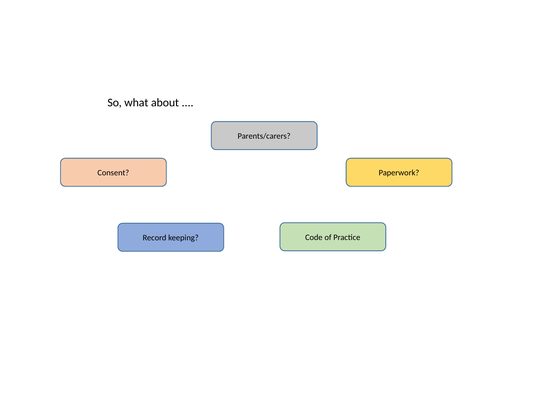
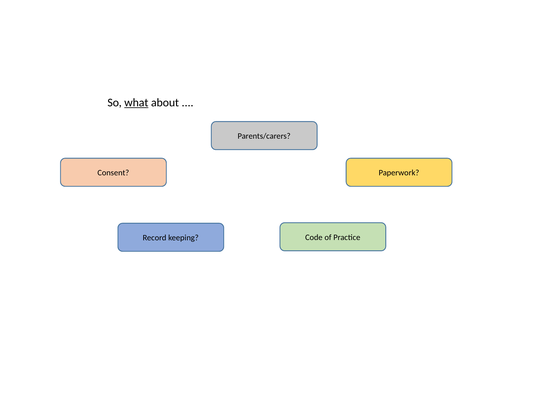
what underline: none -> present
